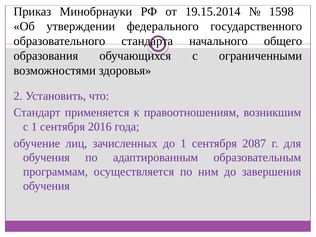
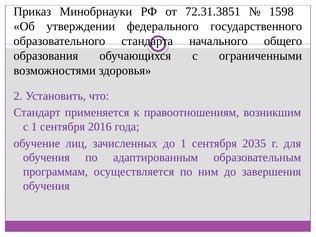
19.15.2014: 19.15.2014 -> 72.31.3851
2087: 2087 -> 2035
